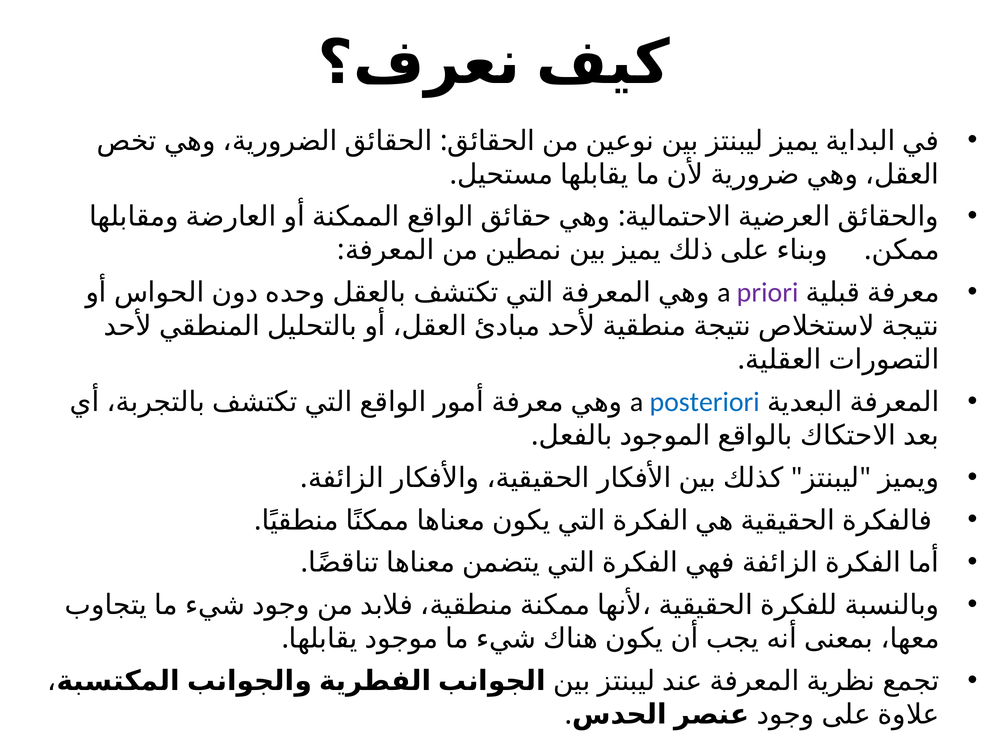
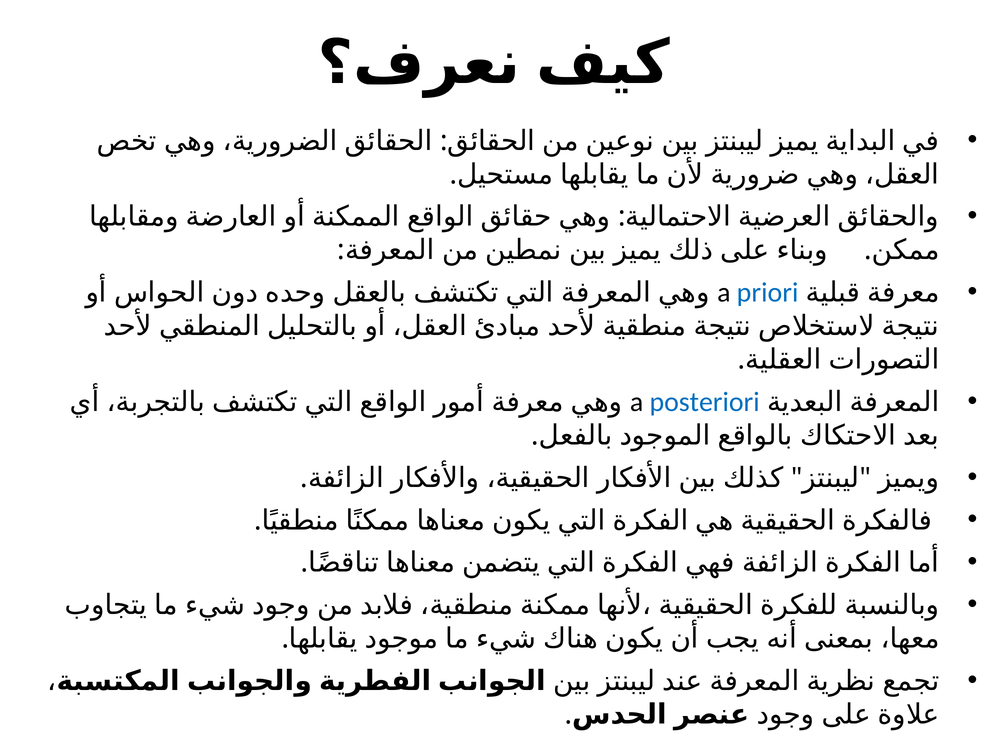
priori colour: purple -> blue
